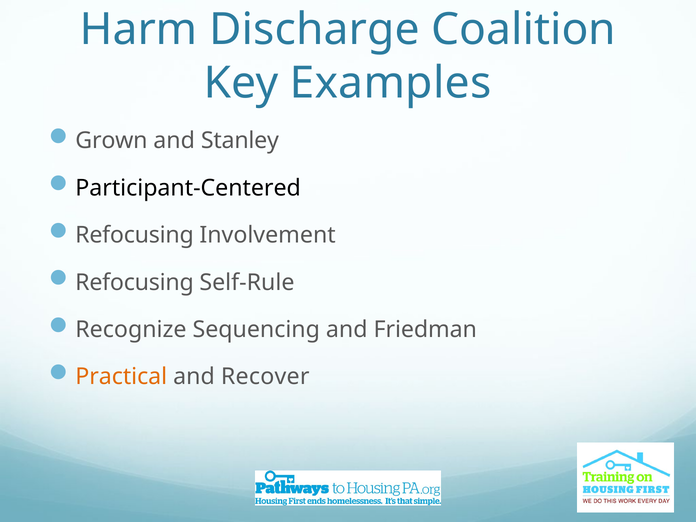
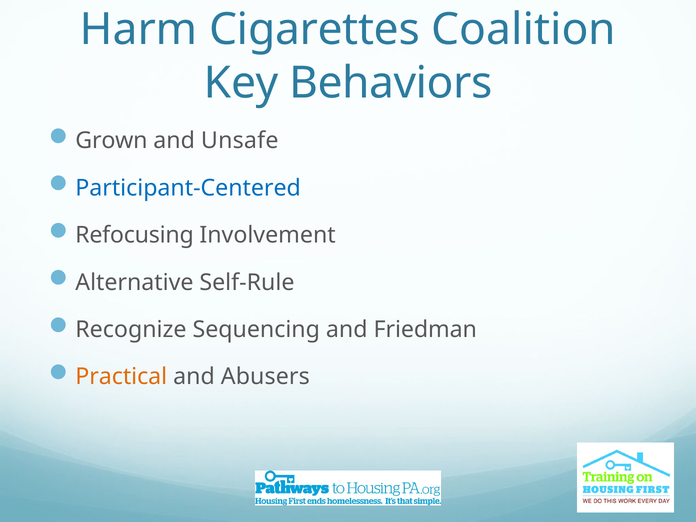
Discharge: Discharge -> Cigarettes
Examples: Examples -> Behaviors
Stanley: Stanley -> Unsafe
Participant-Centered colour: black -> blue
Refocusing at (135, 282): Refocusing -> Alternative
Recover: Recover -> Abusers
